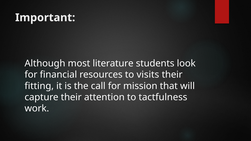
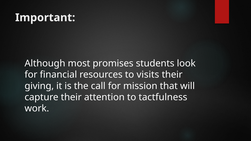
literature: literature -> promises
fitting: fitting -> giving
